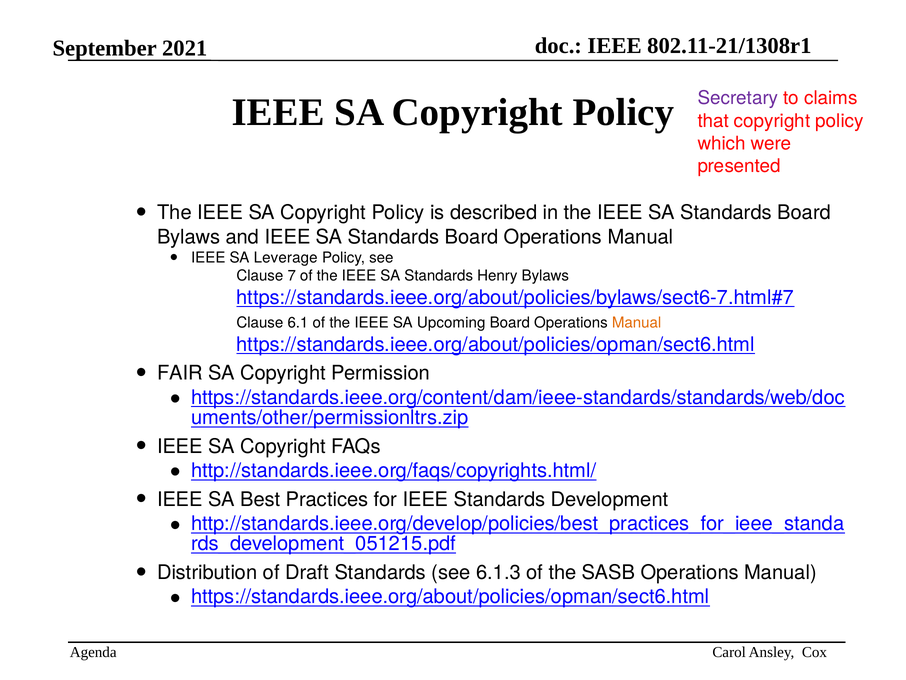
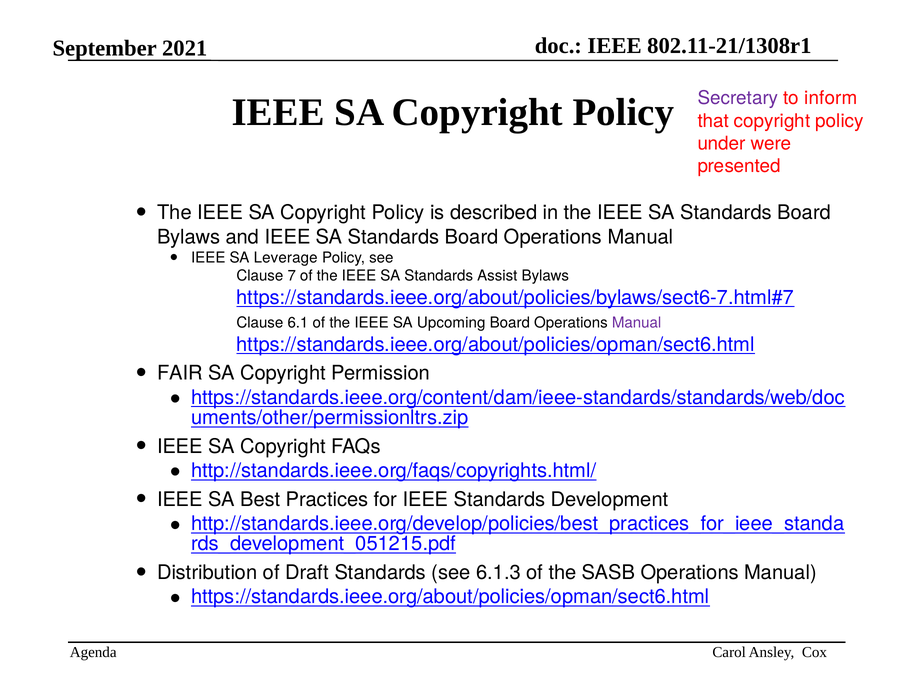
claims: claims -> inform
which: which -> under
Henry: Henry -> Assist
Manual at (637, 323) colour: orange -> purple
